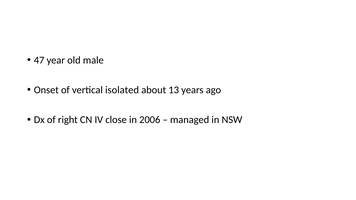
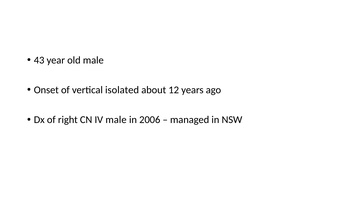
47: 47 -> 43
13: 13 -> 12
IV close: close -> male
